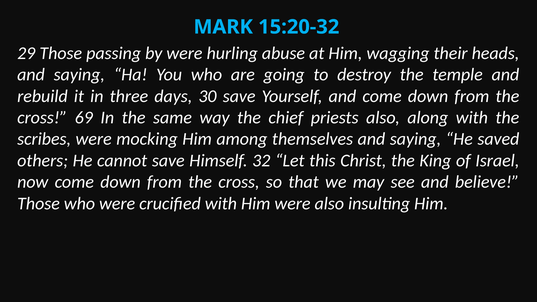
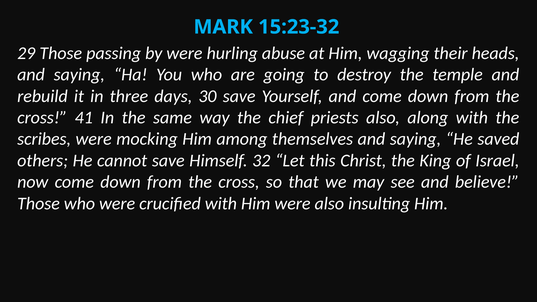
15:20-32: 15:20-32 -> 15:23-32
69: 69 -> 41
